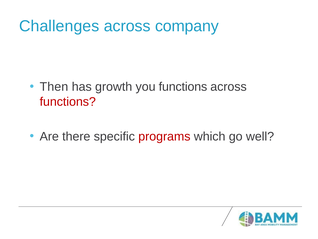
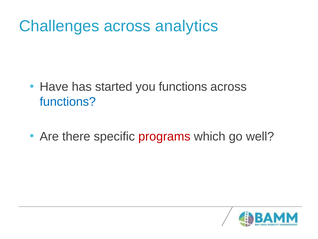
company: company -> analytics
Then: Then -> Have
growth: growth -> started
functions at (68, 102) colour: red -> blue
